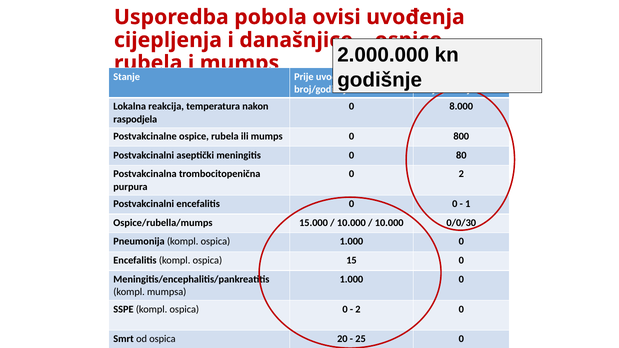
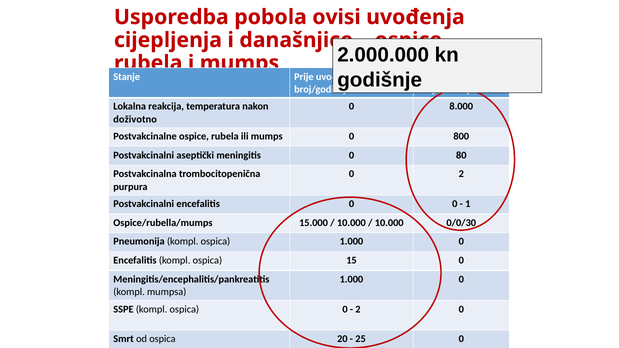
raspodjela: raspodjela -> doživotno
